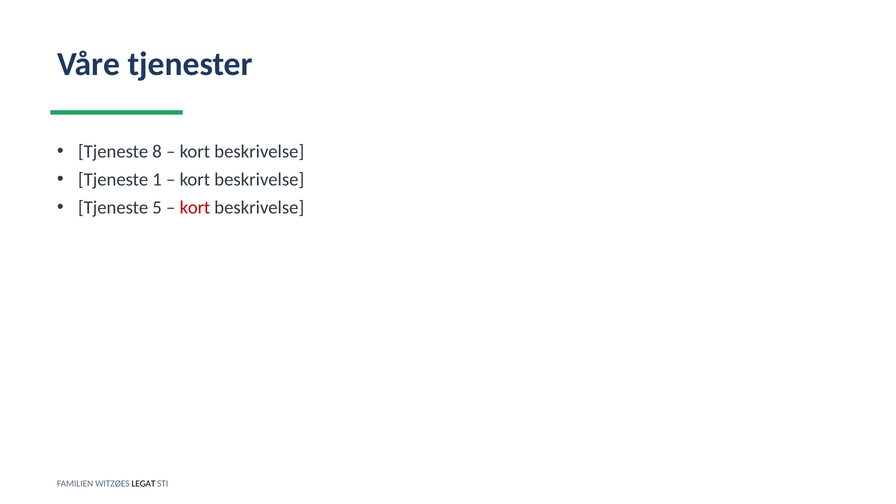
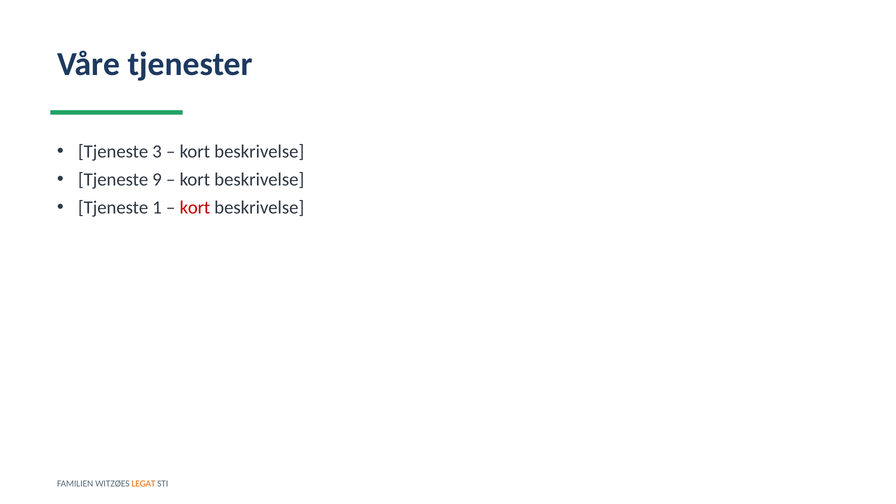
8: 8 -> 3
1: 1 -> 9
5: 5 -> 1
LEGAT colour: black -> orange
